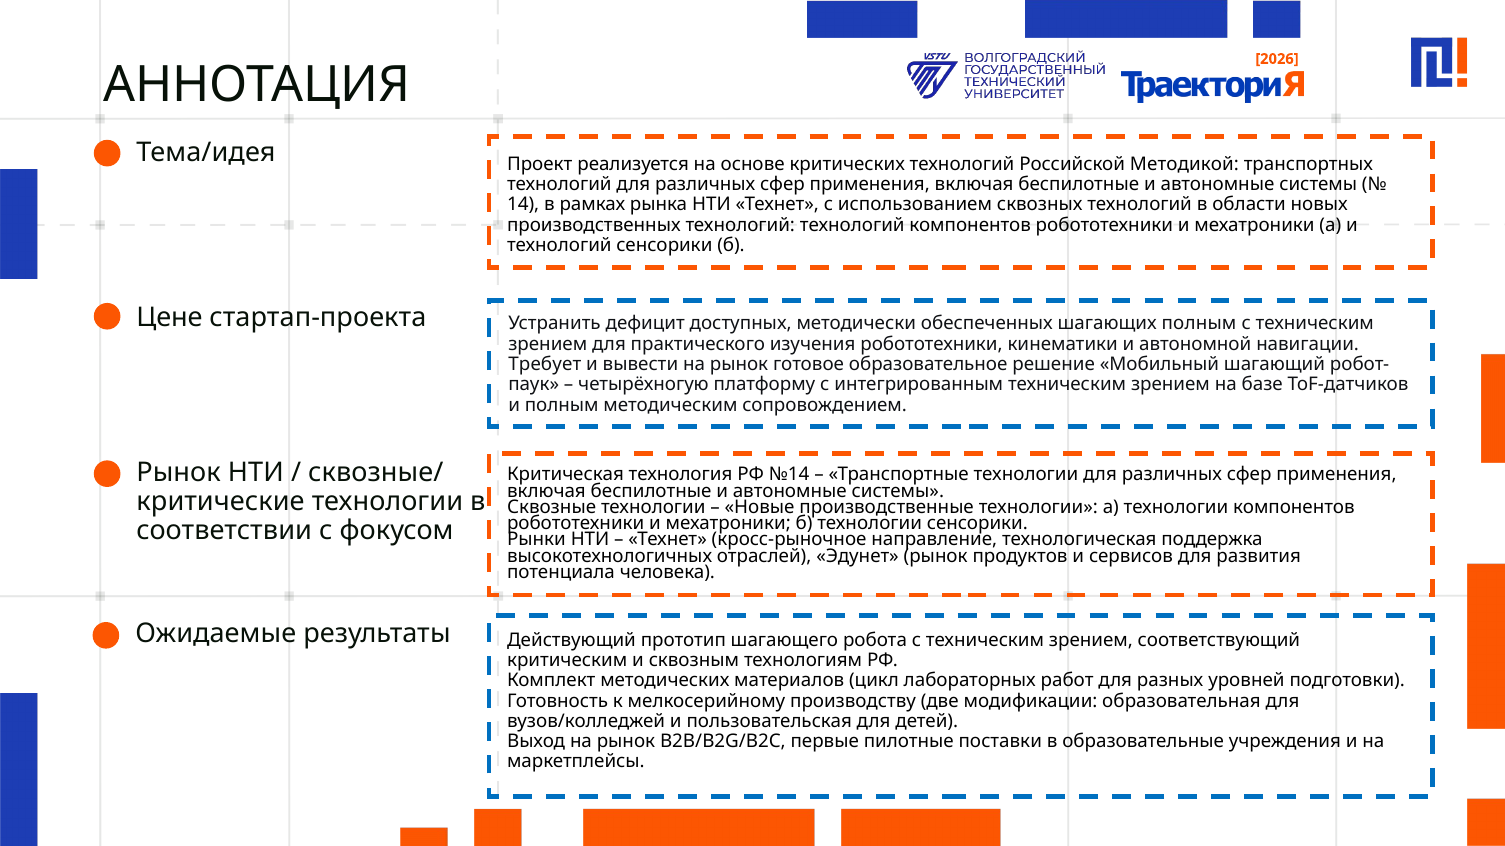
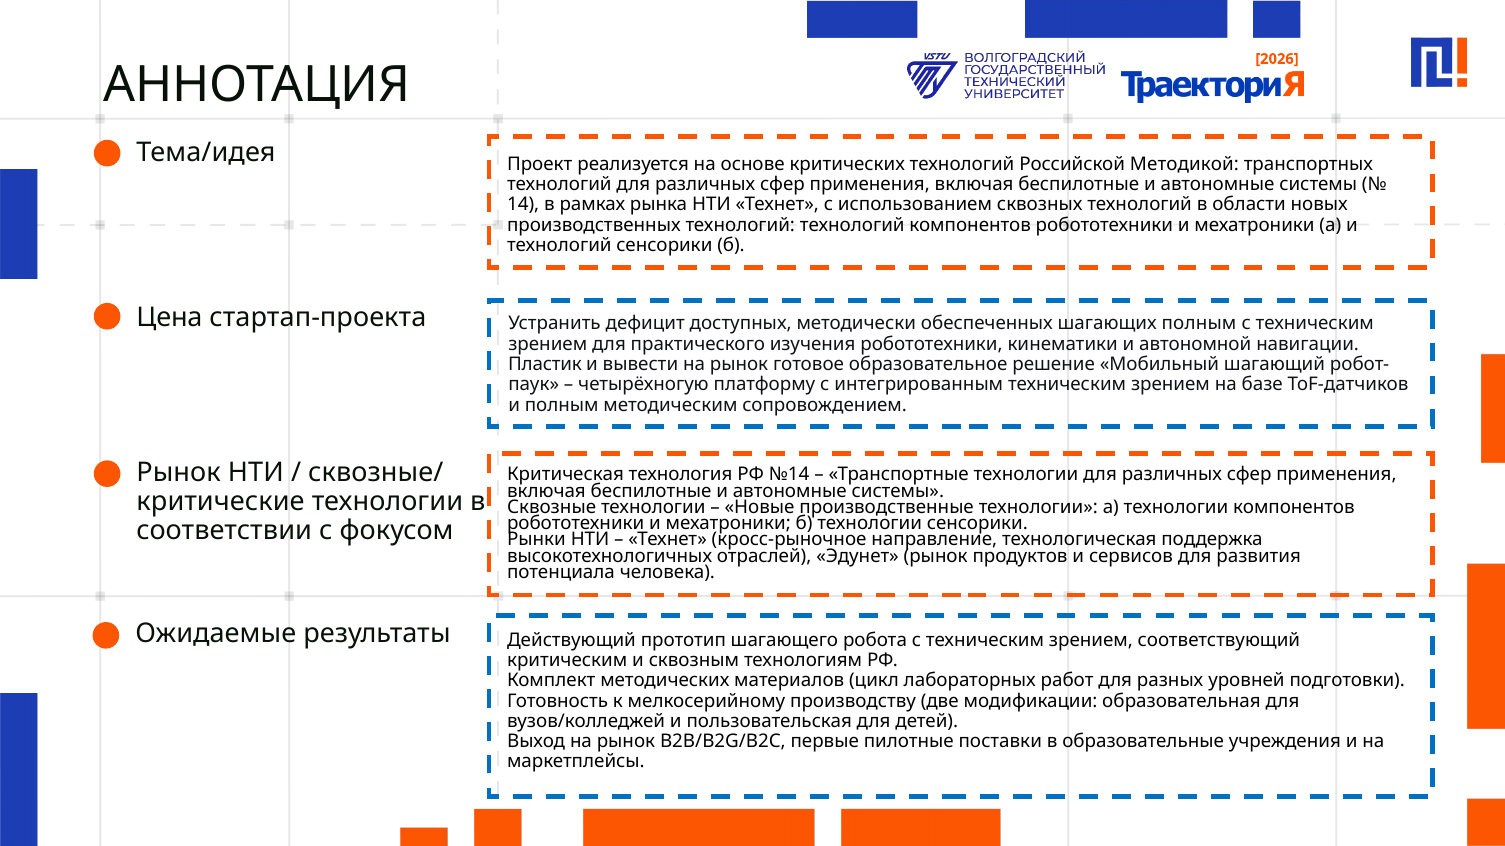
Цене: Цене -> Цена
Требует: Требует -> Пластик
